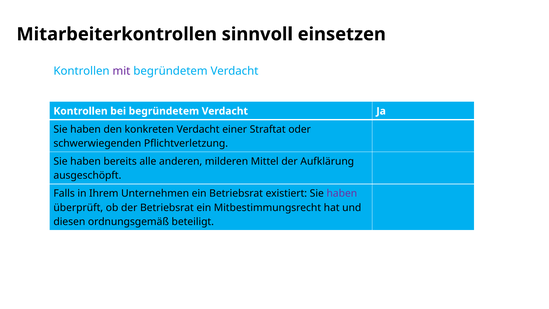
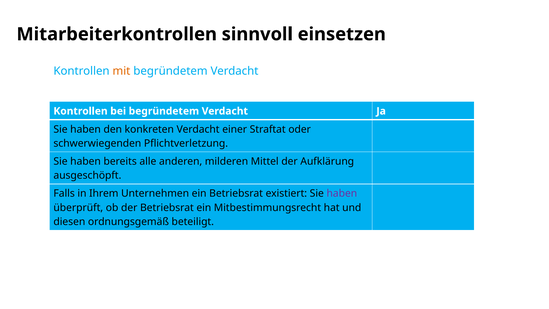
mit colour: purple -> orange
